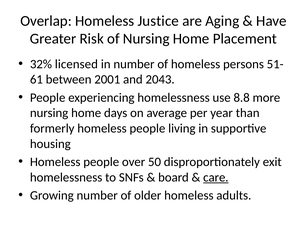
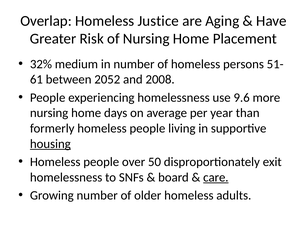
licensed: licensed -> medium
2001: 2001 -> 2052
2043: 2043 -> 2008
8.8: 8.8 -> 9.6
housing underline: none -> present
